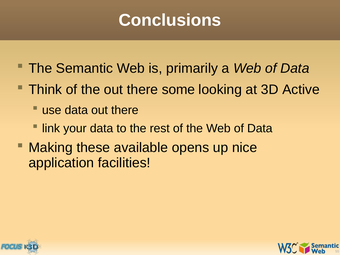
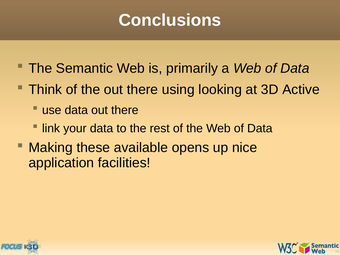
some: some -> using
